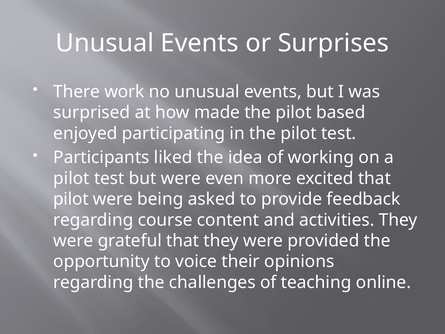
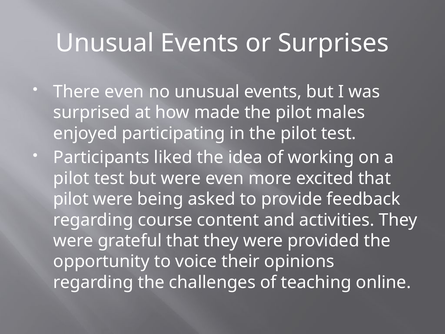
There work: work -> even
based: based -> males
